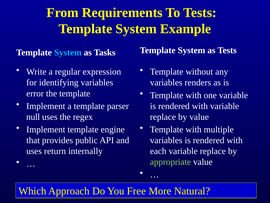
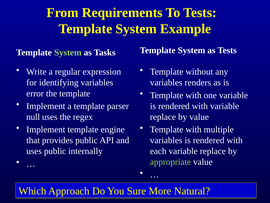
System at (68, 52) colour: light blue -> light green
uses return: return -> public
Free: Free -> Sure
